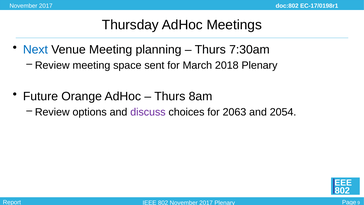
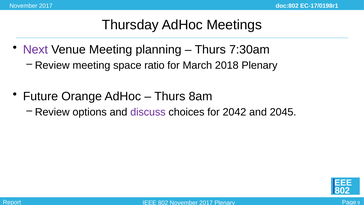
Next colour: blue -> purple
sent: sent -> ratio
2063: 2063 -> 2042
2054: 2054 -> 2045
